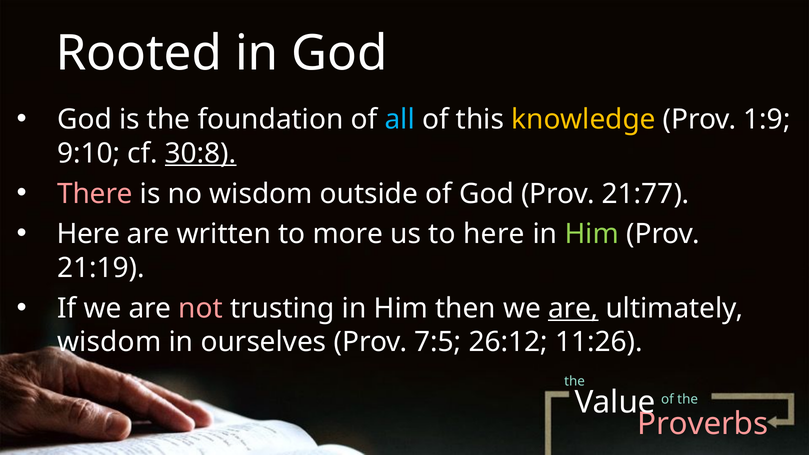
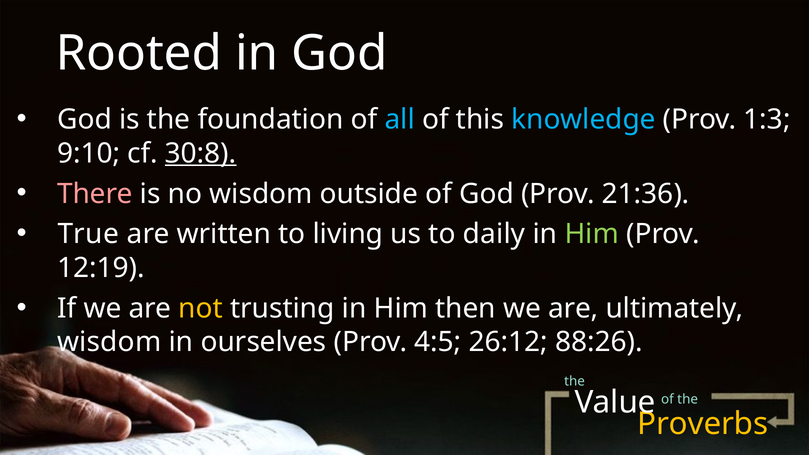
knowledge colour: yellow -> light blue
1:9: 1:9 -> 1:3
21:77: 21:77 -> 21:36
Here at (88, 234): Here -> True
more: more -> living
to here: here -> daily
21:19: 21:19 -> 12:19
not colour: pink -> yellow
are at (573, 308) underline: present -> none
7:5: 7:5 -> 4:5
11:26: 11:26 -> 88:26
Proverbs colour: pink -> yellow
